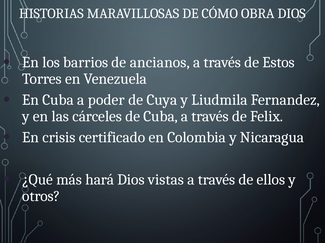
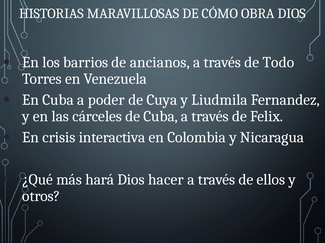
Estos: Estos -> Todo
certificado: certificado -> interactiva
vistas: vistas -> hacer
